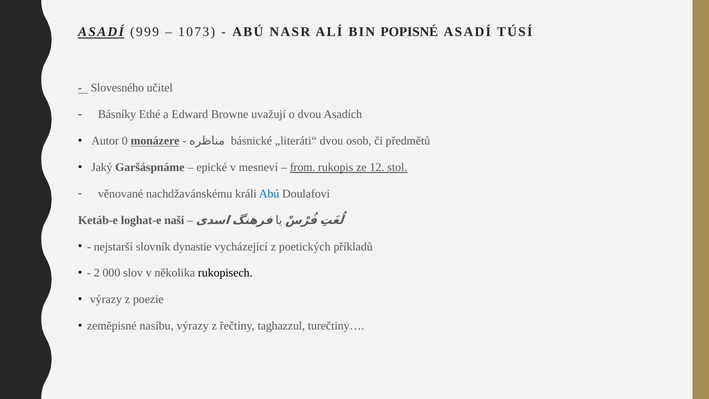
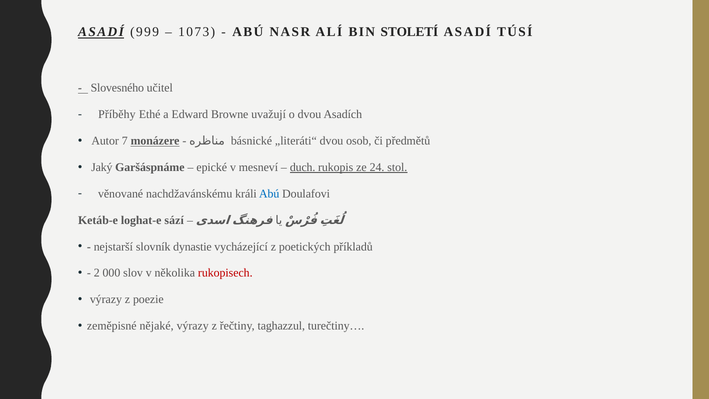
POPISNÉ: POPISNÉ -> STOLETÍ
Básníky: Básníky -> Příběhy
0: 0 -> 7
from: from -> duch
12: 12 -> 24
naší: naší -> sází
rukopisech colour: black -> red
nasíbu: nasíbu -> nějaké
